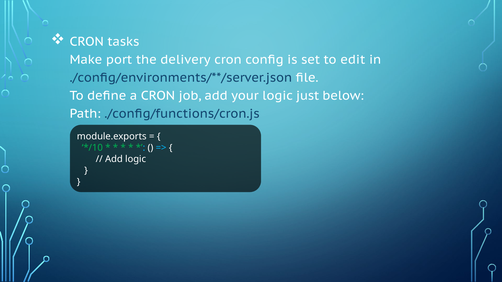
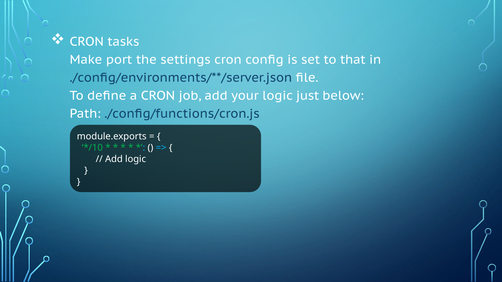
delivery: delivery -> settings
edit: edit -> that
